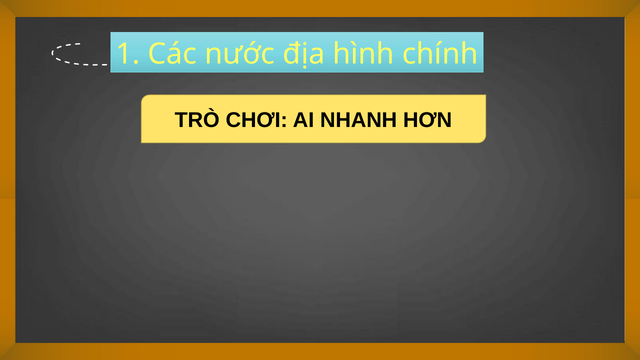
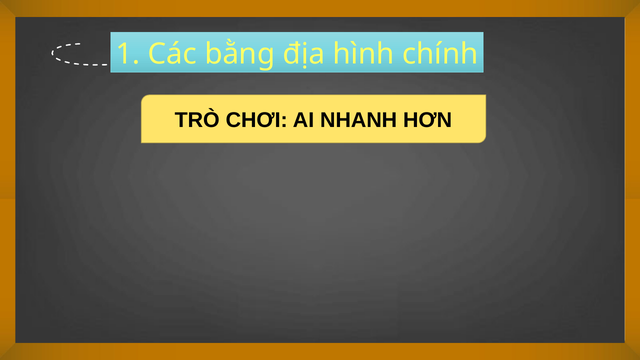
nước: nước -> bằng
